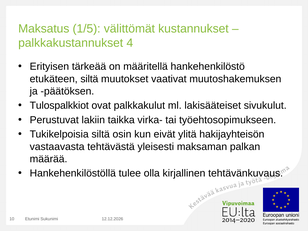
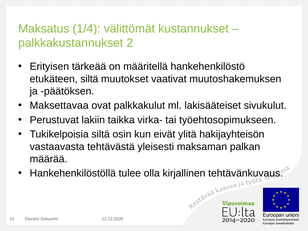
1/5: 1/5 -> 1/4
4: 4 -> 2
Tulospalkkiot: Tulospalkkiot -> Maksettavaa
